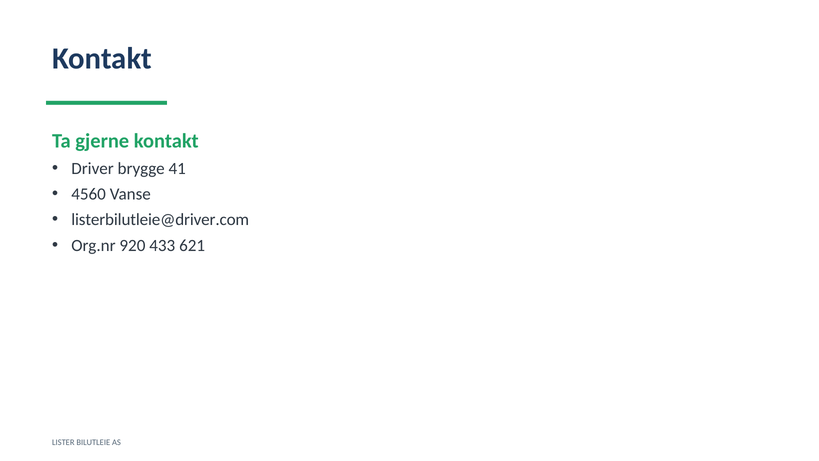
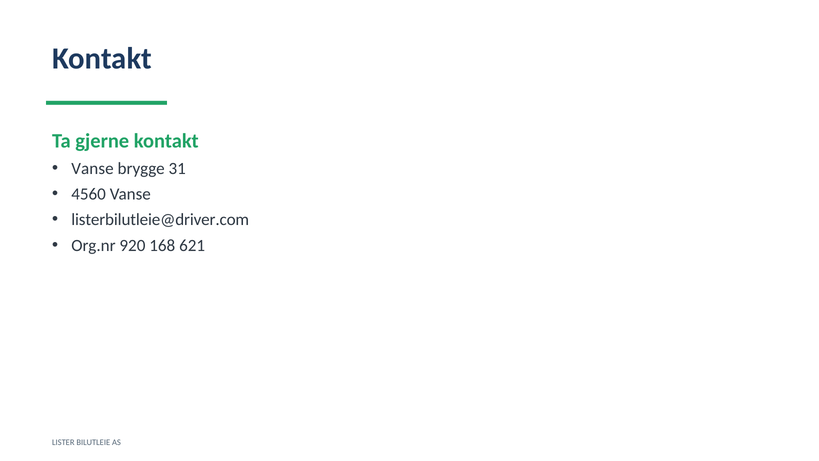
Driver at (93, 168): Driver -> Vanse
41: 41 -> 31
433: 433 -> 168
